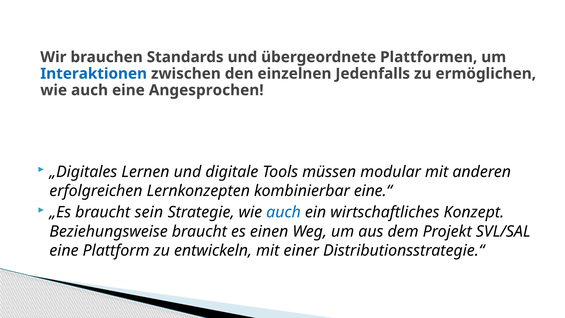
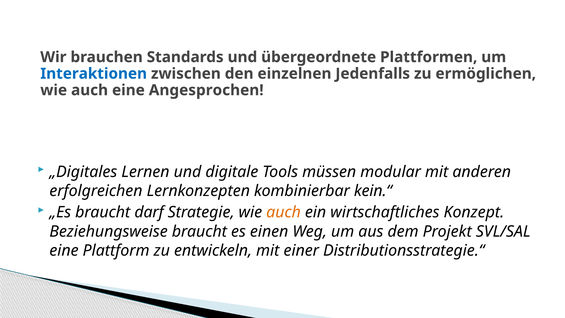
eine.“: eine.“ -> kein.“
sein: sein -> darf
auch at (284, 212) colour: blue -> orange
